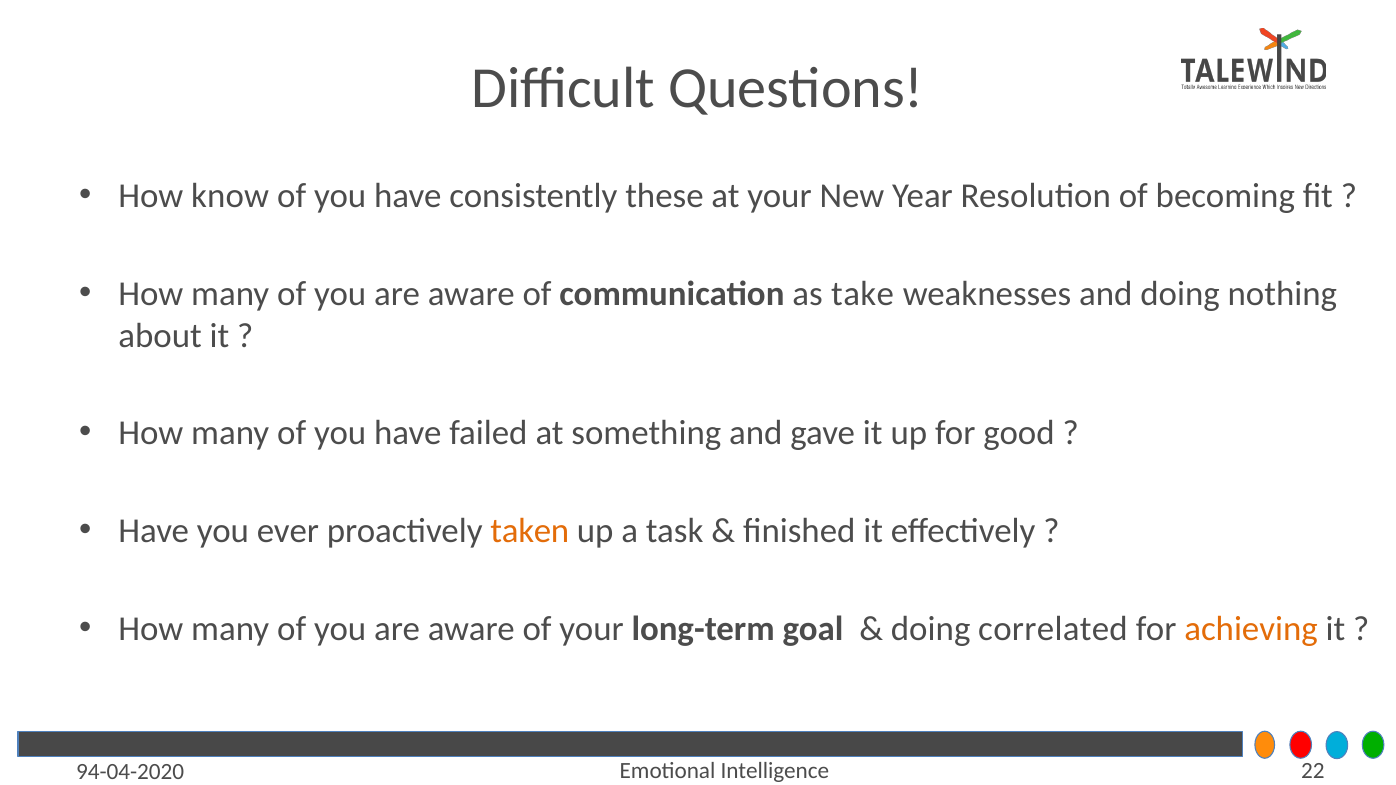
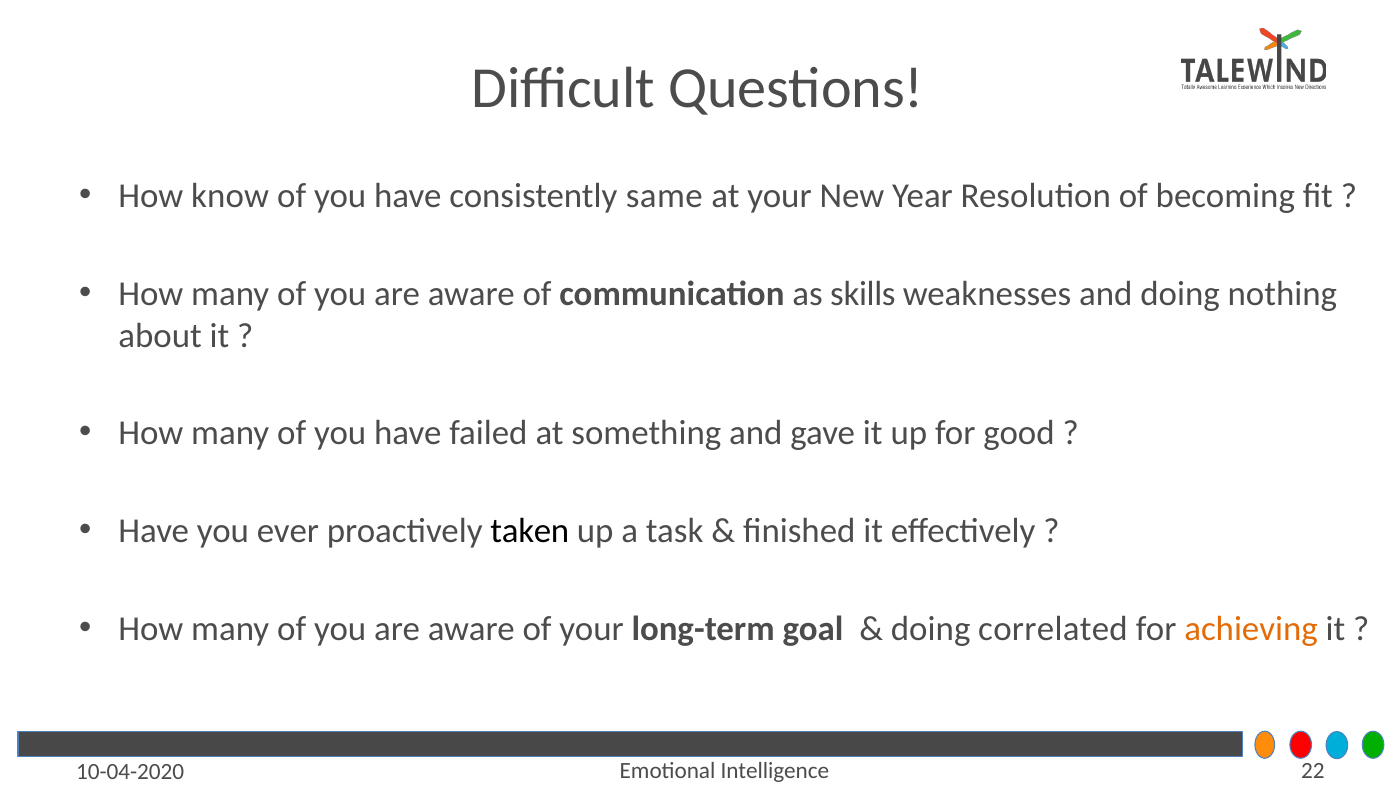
these: these -> same
take: take -> skills
taken colour: orange -> black
94-04-2020: 94-04-2020 -> 10-04-2020
